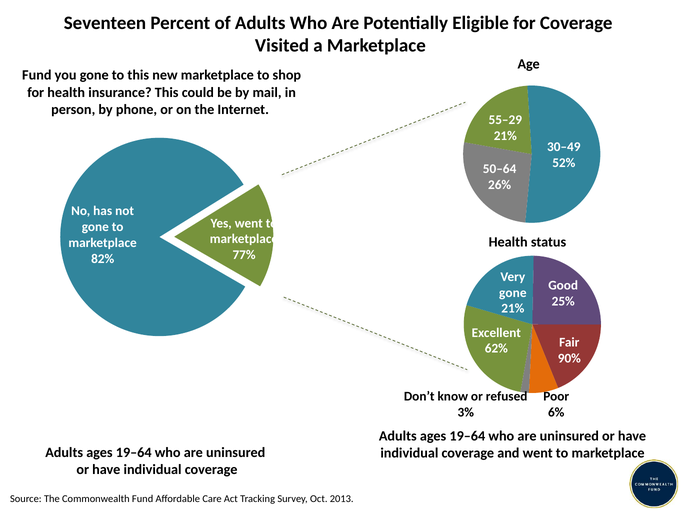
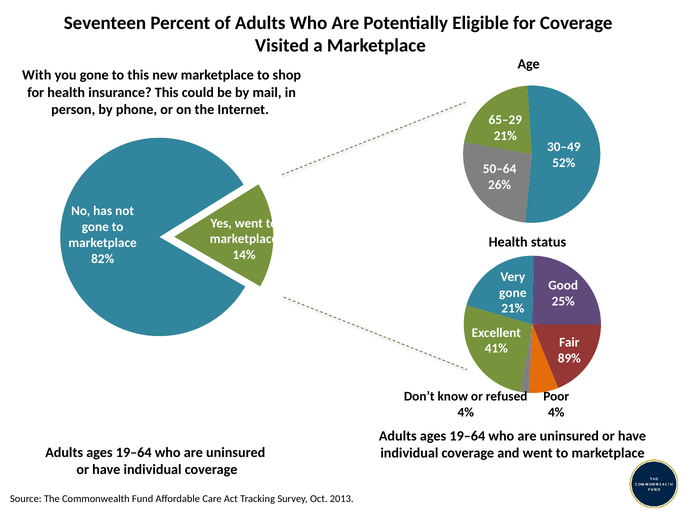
Fund at (37, 75): Fund -> With
55–29: 55–29 -> 65–29
77%: 77% -> 14%
62%: 62% -> 41%
90%: 90% -> 89%
3% at (466, 412): 3% -> 4%
6% at (556, 412): 6% -> 4%
